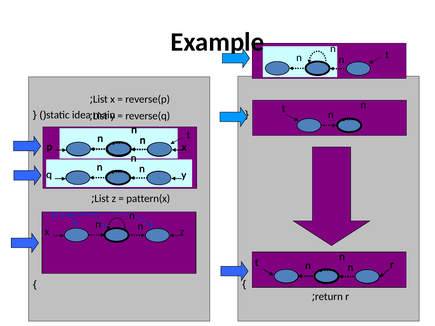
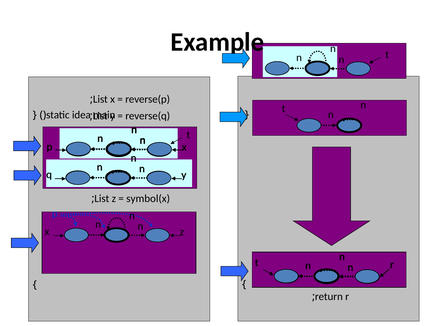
pattern(x: pattern(x -> symbol(x
